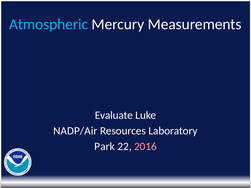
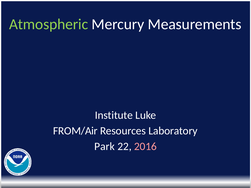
Atmospheric colour: light blue -> light green
Evaluate: Evaluate -> Institute
NADP/Air: NADP/Air -> FROM/Air
